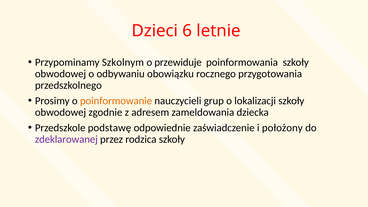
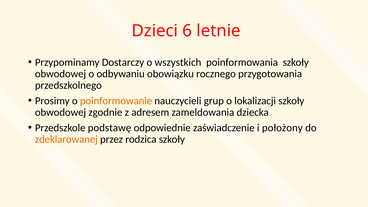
Szkolnym: Szkolnym -> Dostarczy
przewiduje: przewiduje -> wszystkich
zdeklarowanej colour: purple -> orange
